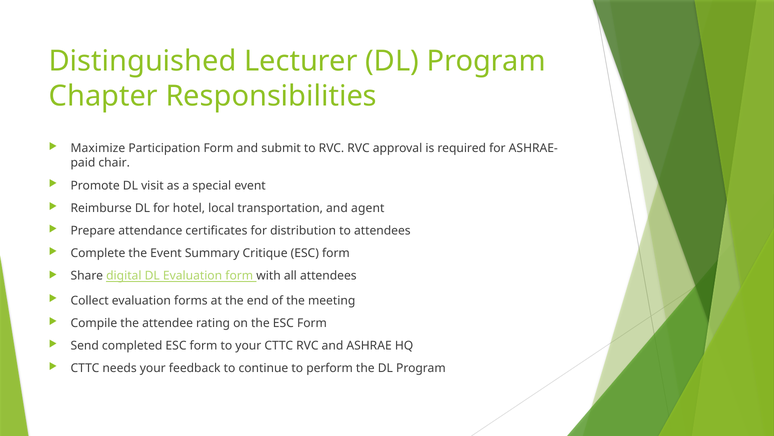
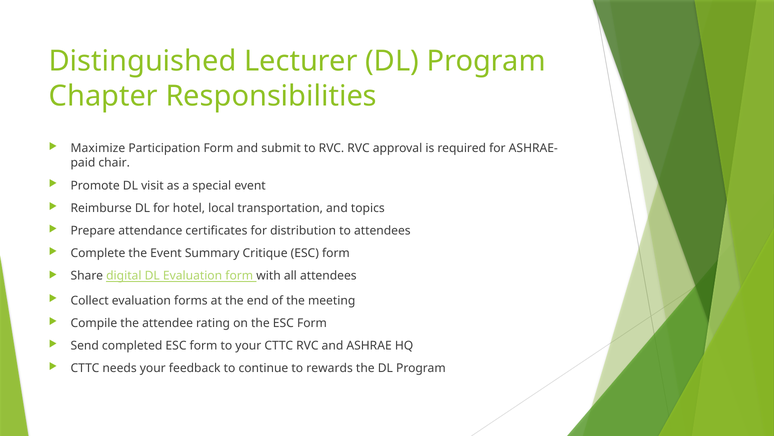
agent: agent -> topics
perform: perform -> rewards
